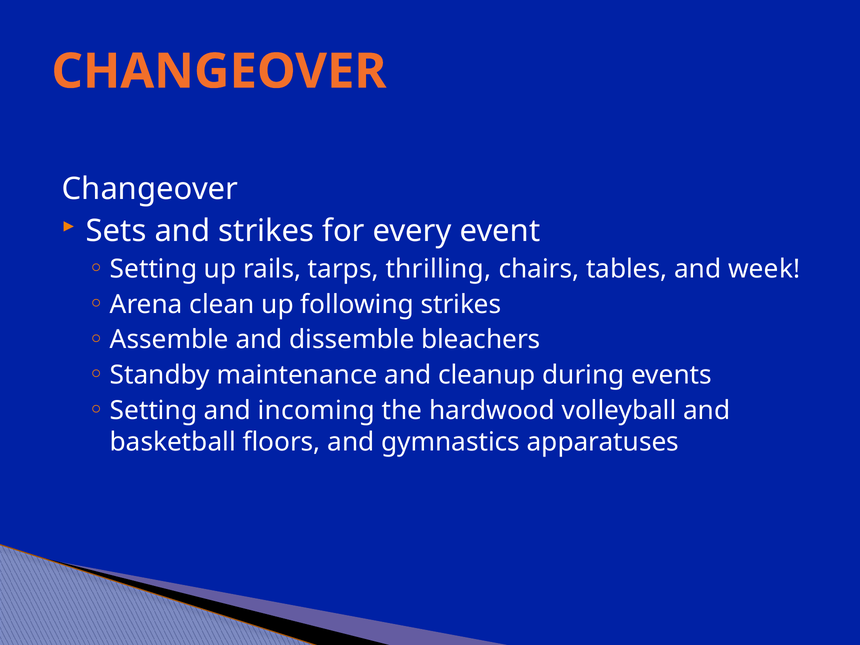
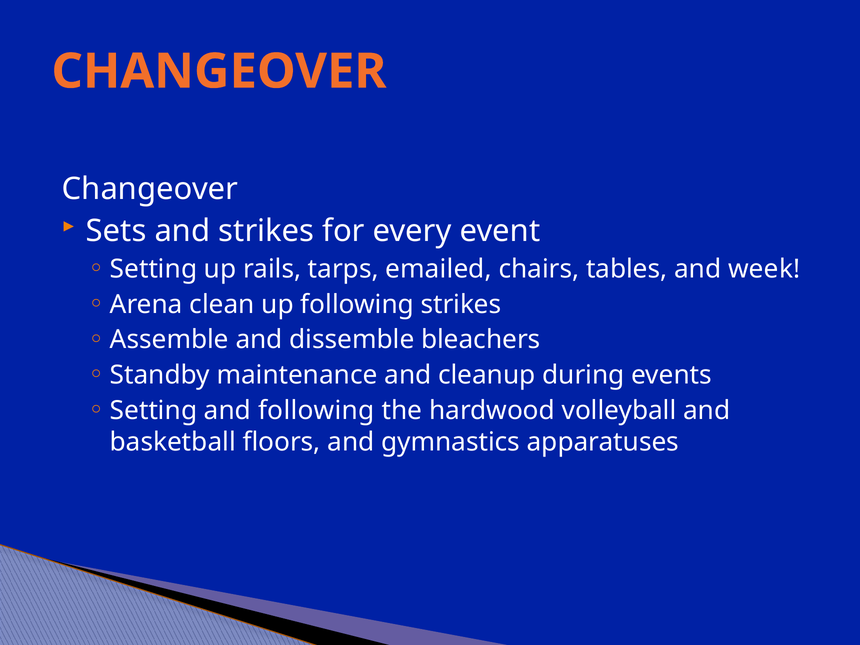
thrilling: thrilling -> emailed
and incoming: incoming -> following
